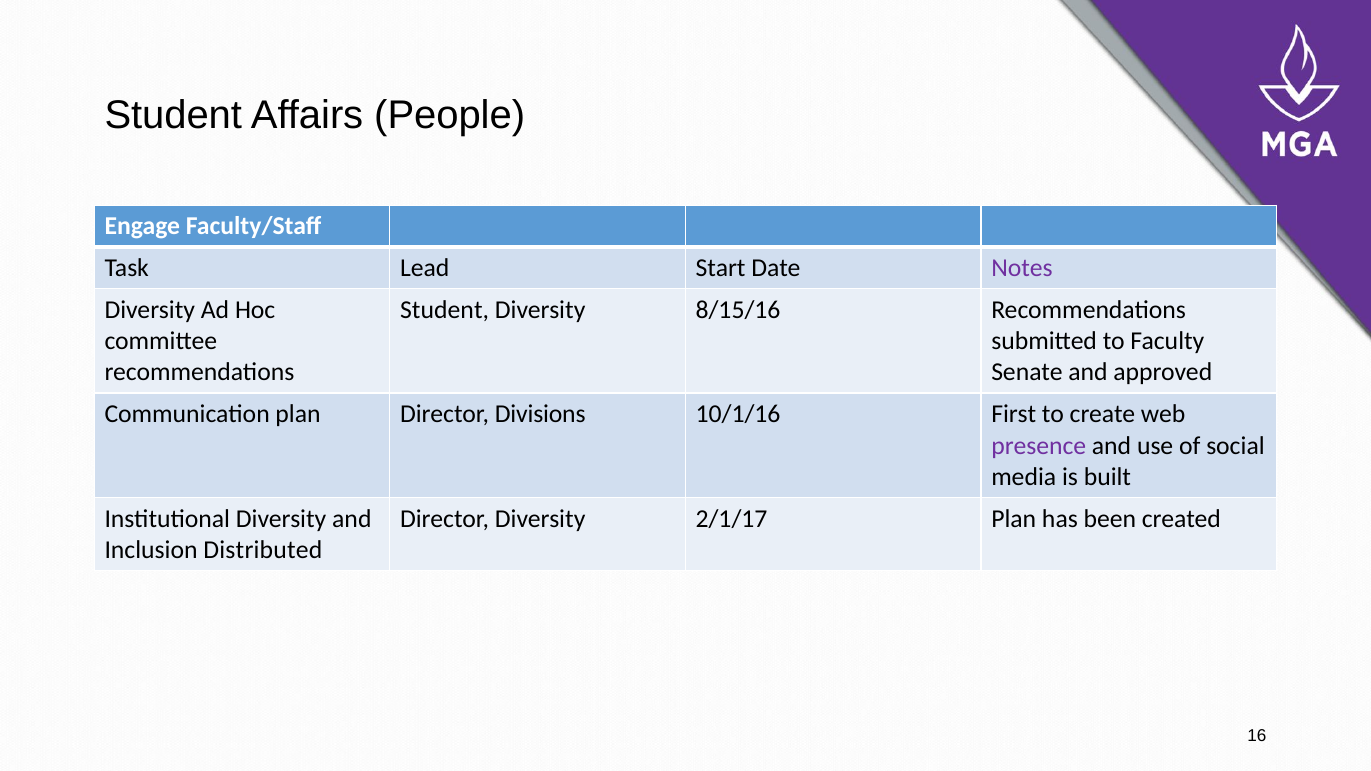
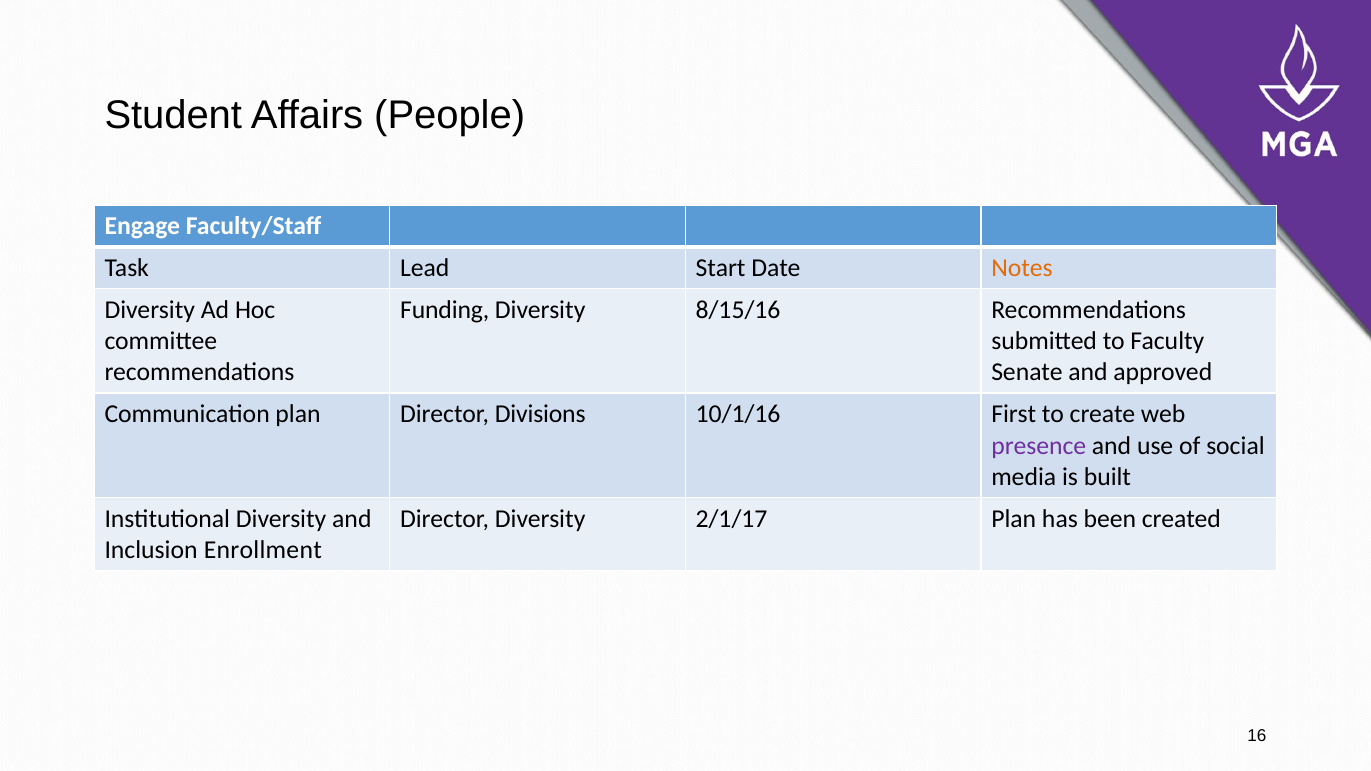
Notes colour: purple -> orange
Student at (445, 310): Student -> Funding
Distributed: Distributed -> Enrollment
